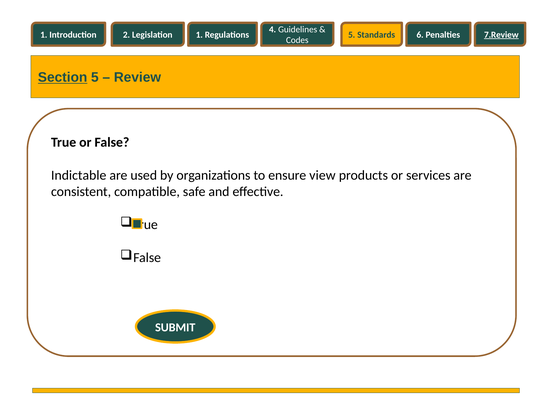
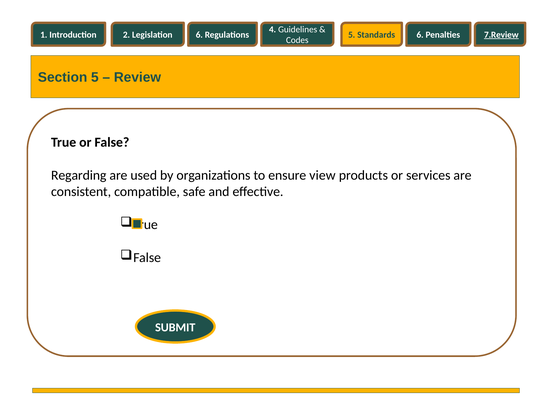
Legislation 1: 1 -> 6
Section underline: present -> none
Indictable: Indictable -> Regarding
